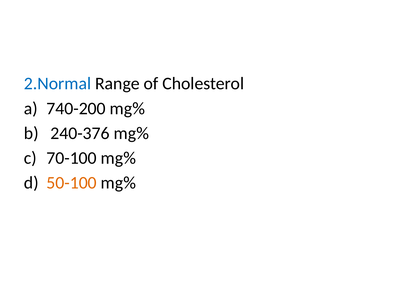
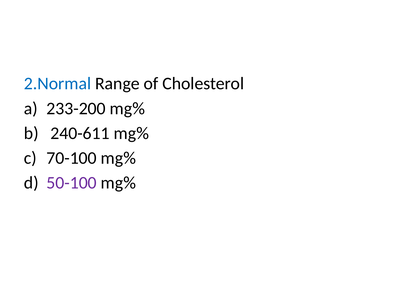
740-200: 740-200 -> 233-200
240-376: 240-376 -> 240-611
50-100 colour: orange -> purple
